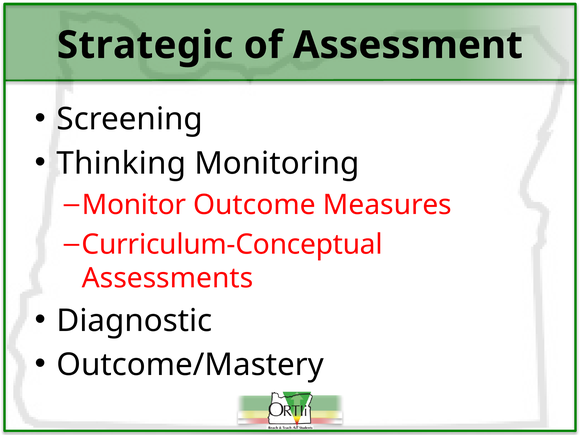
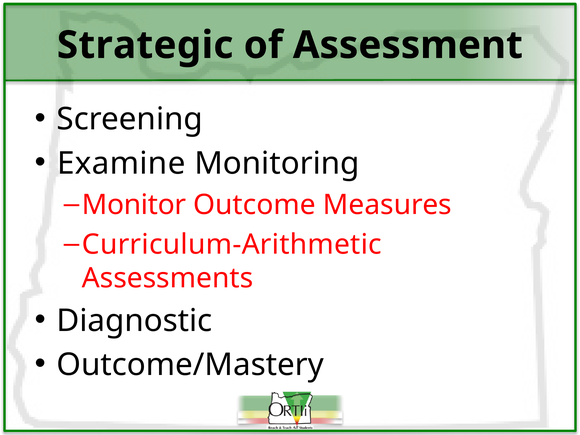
Thinking: Thinking -> Examine
Curriculum-Conceptual: Curriculum-Conceptual -> Curriculum-Arithmetic
